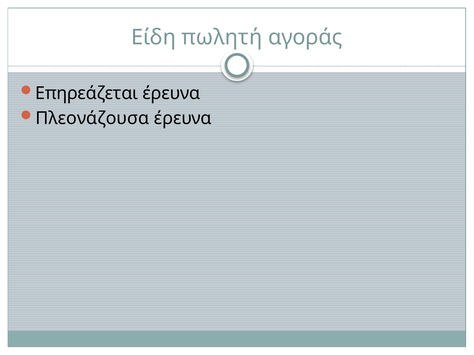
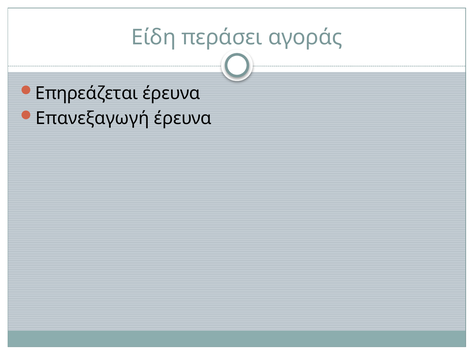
πωλητή: πωλητή -> περάσει
Πλεονάζουσα: Πλεονάζουσα -> Επανεξαγωγή
